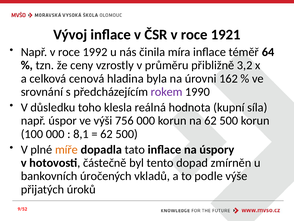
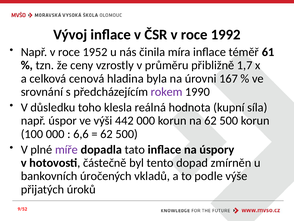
1921: 1921 -> 1992
1992: 1992 -> 1952
64: 64 -> 61
3,2: 3,2 -> 1,7
162: 162 -> 167
756: 756 -> 442
8,1: 8,1 -> 6,6
míře colour: orange -> purple
